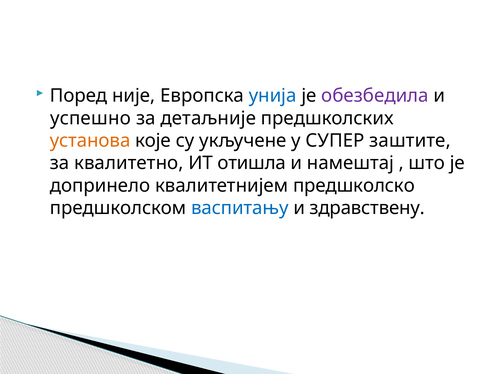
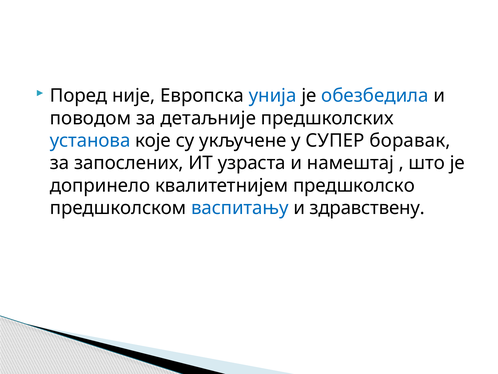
обезбедила colour: purple -> blue
успешно: успешно -> поводом
установа colour: orange -> blue
заштите: заштите -> боравак
квалитетно: квалитетно -> запослених
отишла: отишла -> узраста
